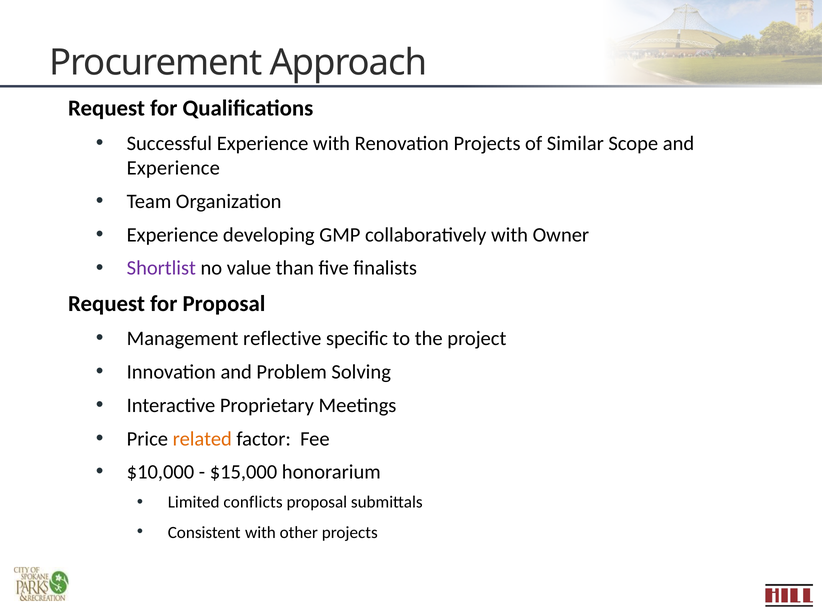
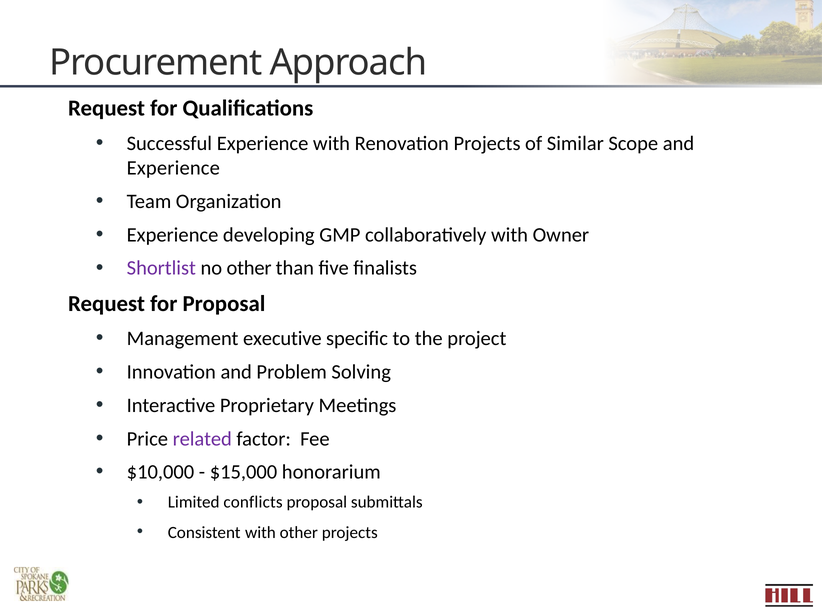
no value: value -> other
reflective: reflective -> executive
related colour: orange -> purple
